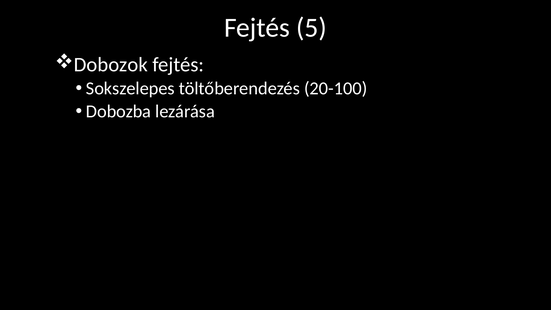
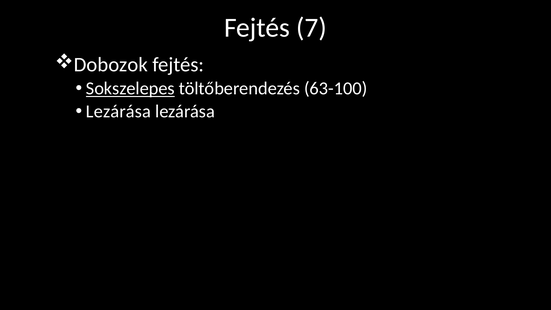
5: 5 -> 7
Sokszelepes underline: none -> present
20-100: 20-100 -> 63-100
Dobozba at (119, 111): Dobozba -> Lezárása
